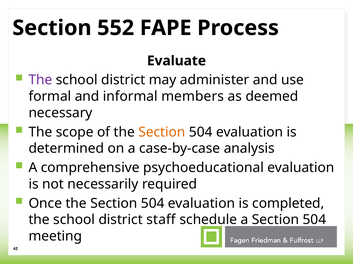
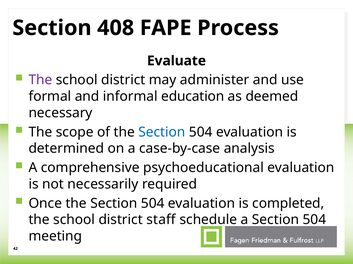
552: 552 -> 408
members: members -> education
Section at (162, 132) colour: orange -> blue
